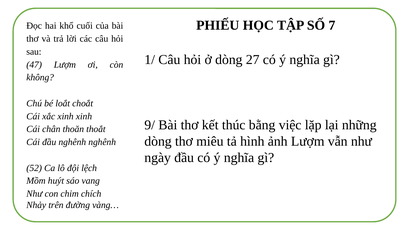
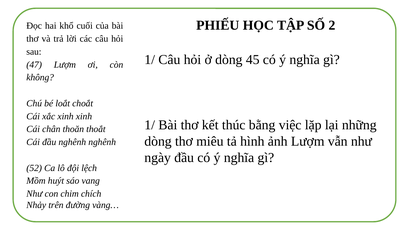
7: 7 -> 2
27: 27 -> 45
9/ at (150, 125): 9/ -> 1/
